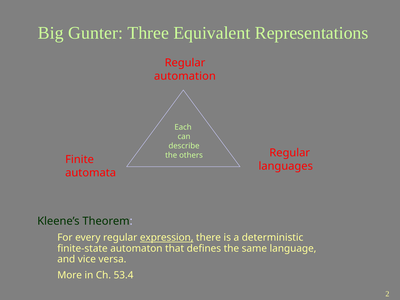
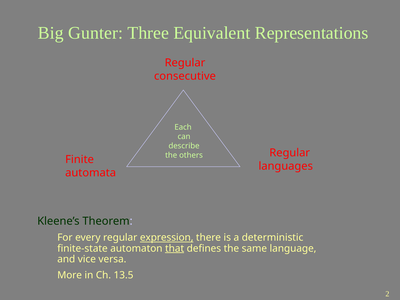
automation: automation -> consecutive
that underline: none -> present
53.4: 53.4 -> 13.5
